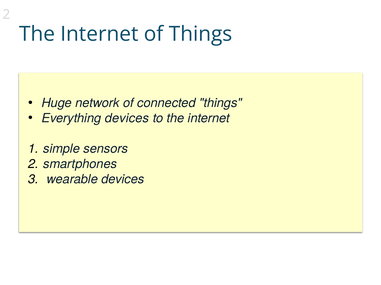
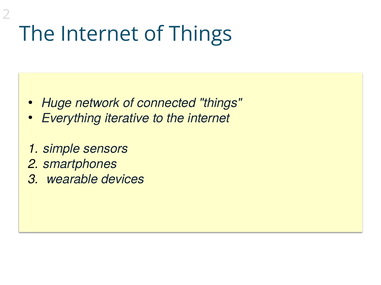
Everything devices: devices -> iterative
